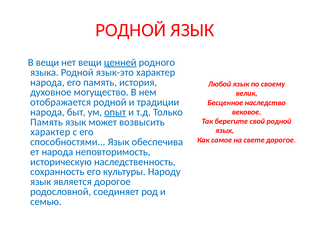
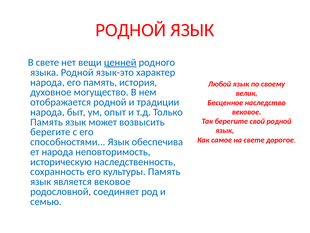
В вещи: вещи -> свете
опыт underline: present -> none
характер at (50, 132): характер -> берегите
культуры Народу: Народу -> Память
является дорогое: дорогое -> вековое
